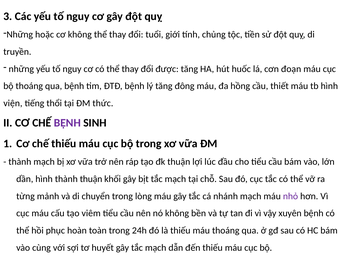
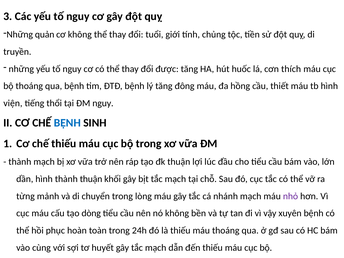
hoặc: hoặc -> quản
đoạn: đoạn -> thích
ĐM thức: thức -> nguy
BỆNH at (67, 123) colour: purple -> blue
viêm: viêm -> dòng
